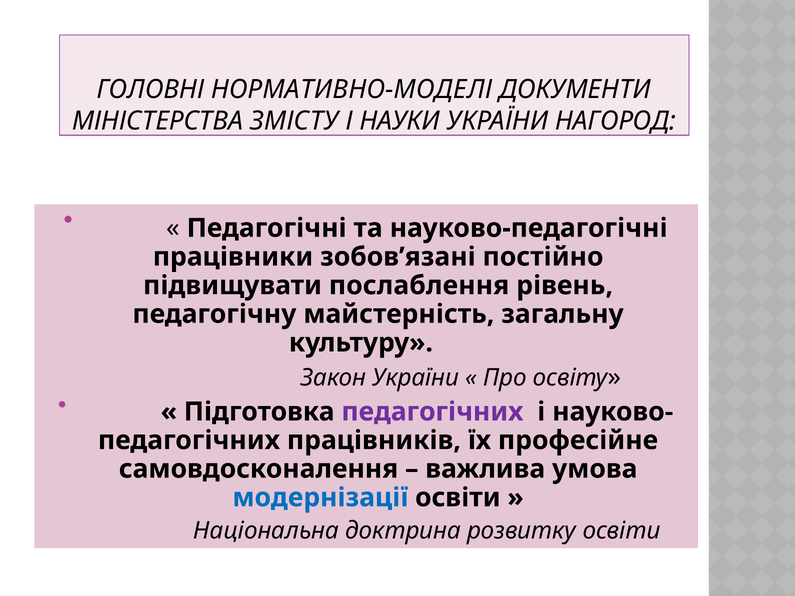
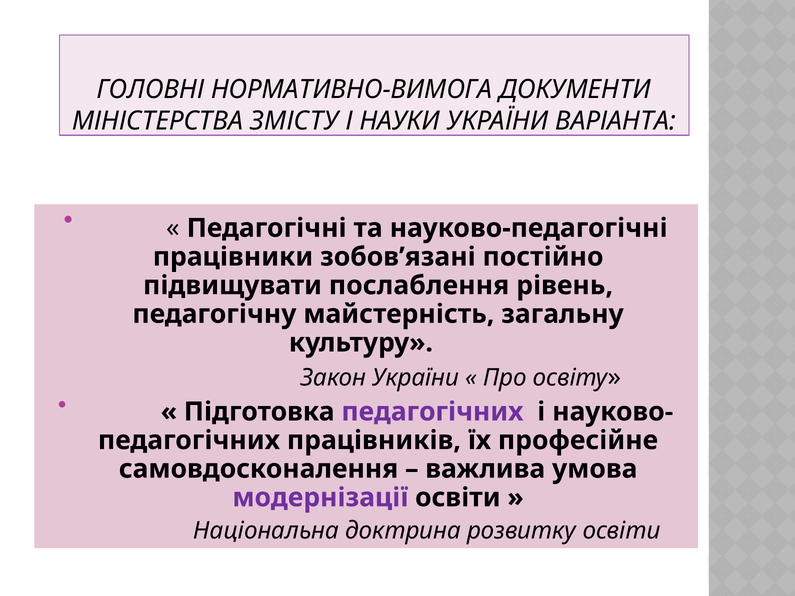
НОРМАТИВНО-МОДЕЛІ: НОРМАТИВНО-МОДЕЛІ -> НОРМАТИВНО-ВИМОГА
НАГОРОД: НАГОРОД -> ВАРІАНТА
модернізації colour: blue -> purple
